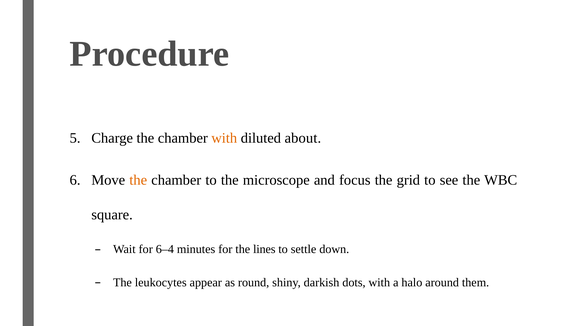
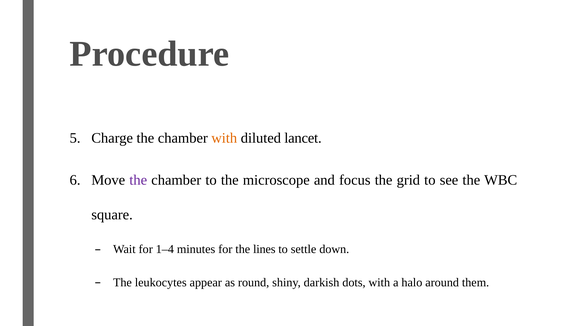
about: about -> lancet
the at (138, 180) colour: orange -> purple
6–4: 6–4 -> 1–4
